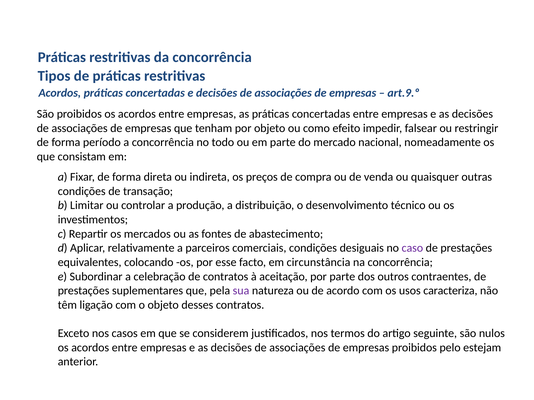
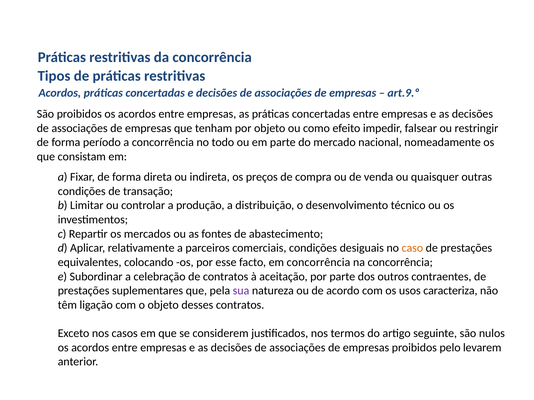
caso colour: purple -> orange
em circunstância: circunstância -> concorrência
estejam: estejam -> levarem
